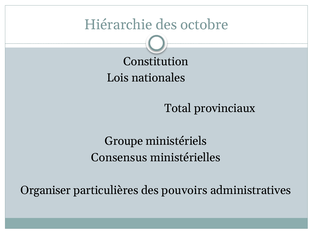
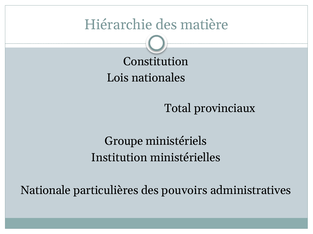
octobre: octobre -> matière
Consensus: Consensus -> Institution
Organiser: Organiser -> Nationale
